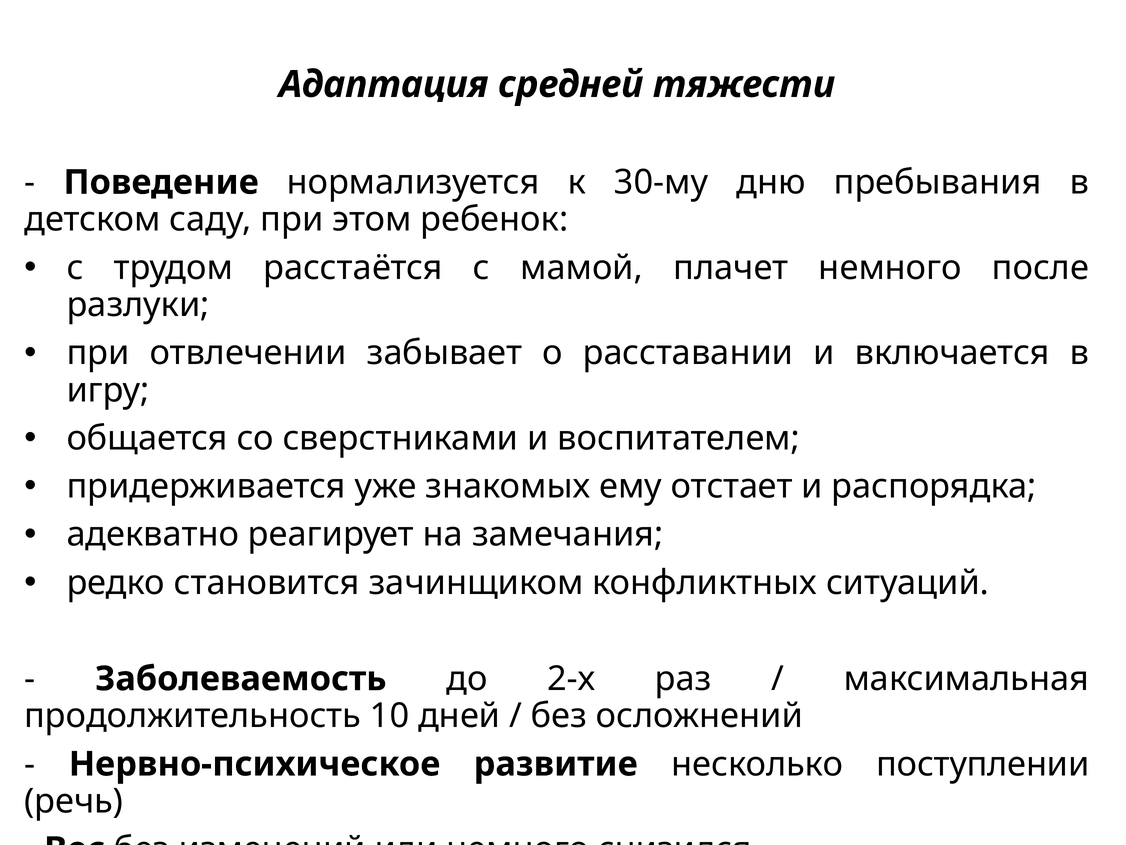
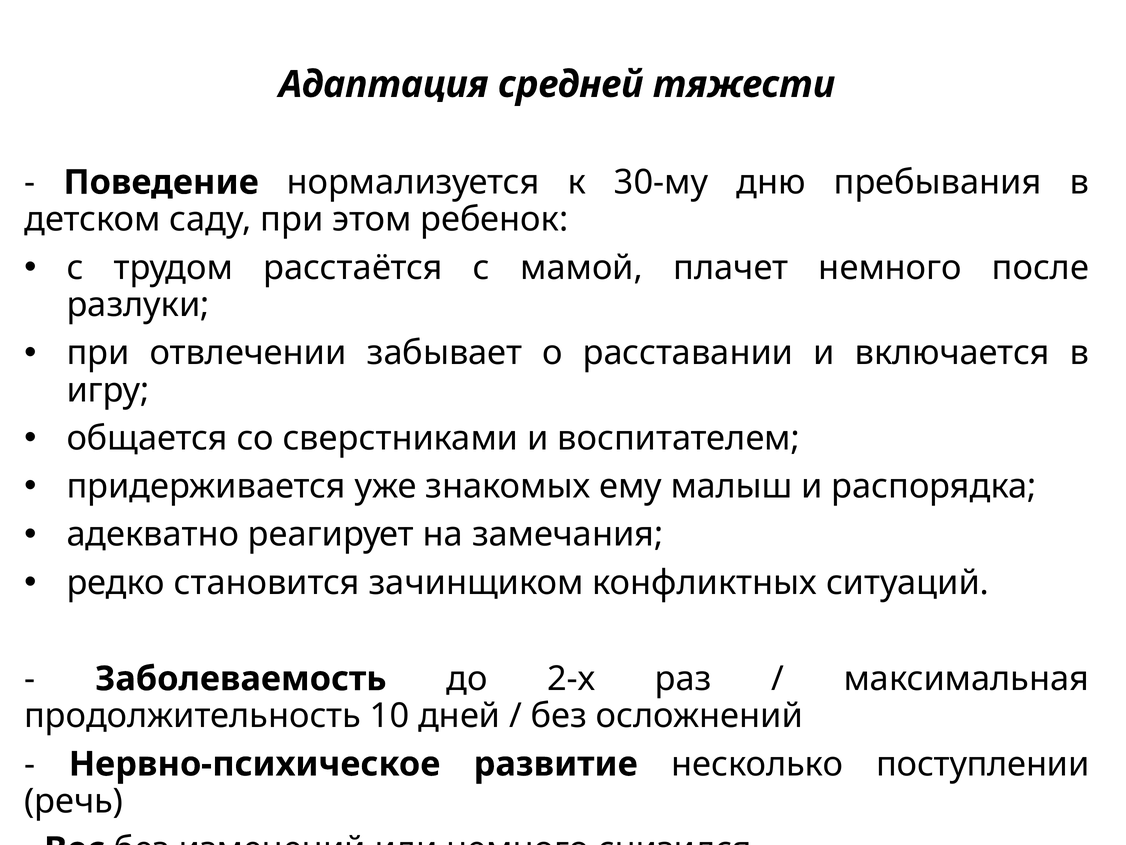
отстает: отстает -> малыш
